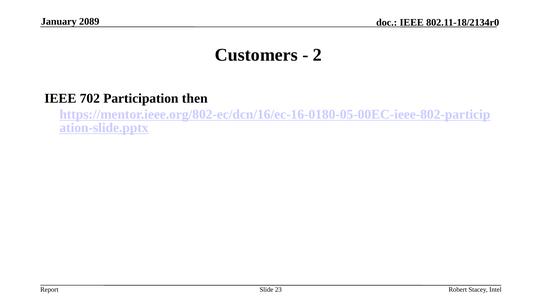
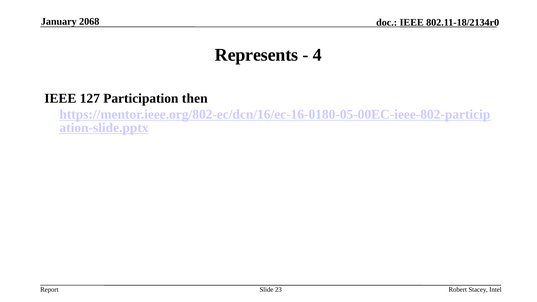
2089: 2089 -> 2068
Customers: Customers -> Represents
2: 2 -> 4
702: 702 -> 127
